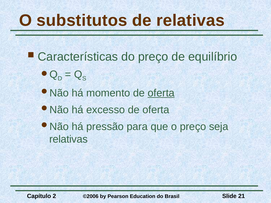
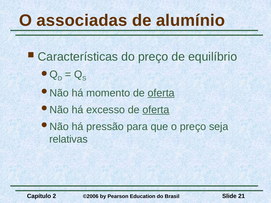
substitutos: substitutos -> associadas
de relativas: relativas -> alumínio
oferta at (156, 110) underline: none -> present
